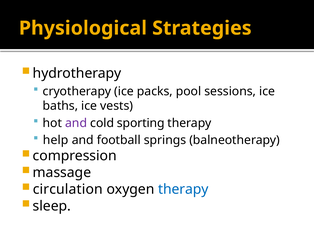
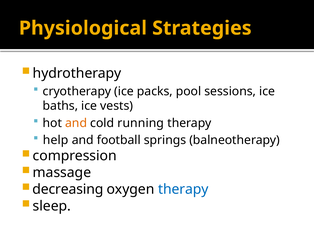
and at (76, 123) colour: purple -> orange
sporting: sporting -> running
circulation: circulation -> decreasing
